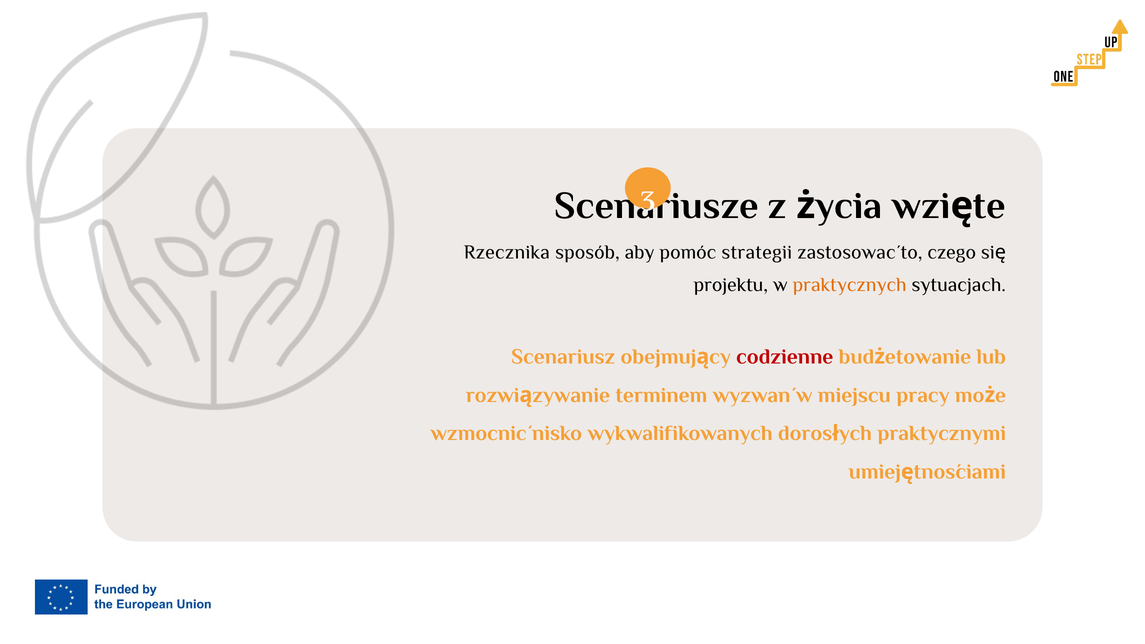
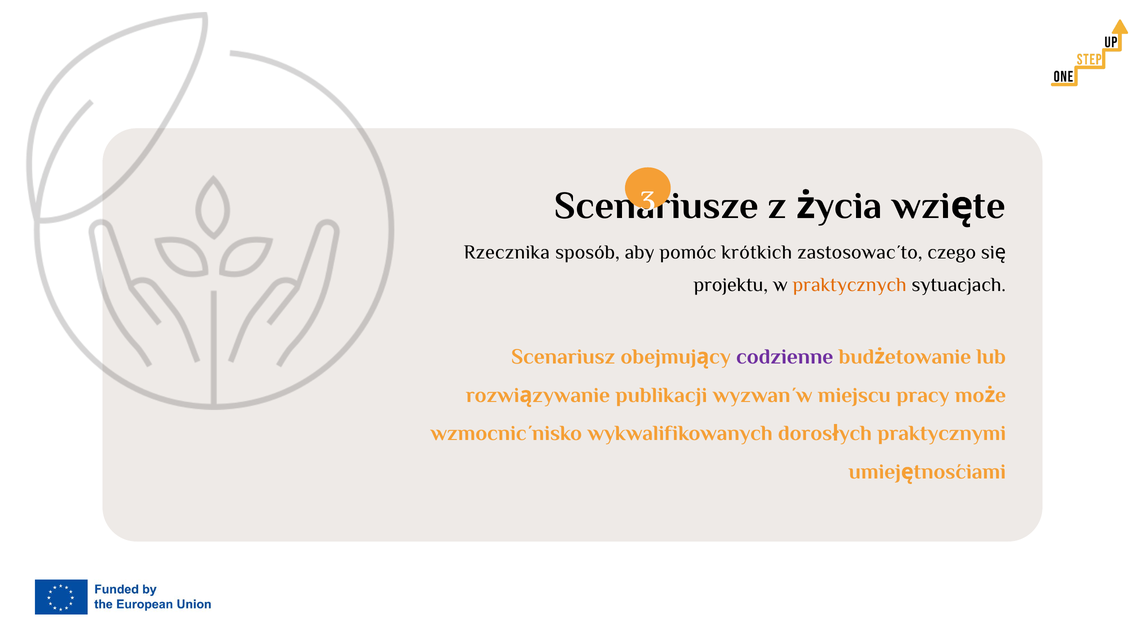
strategii: strategii -> krótkich
codzienne colour: red -> purple
terminem: terminem -> publikacji
